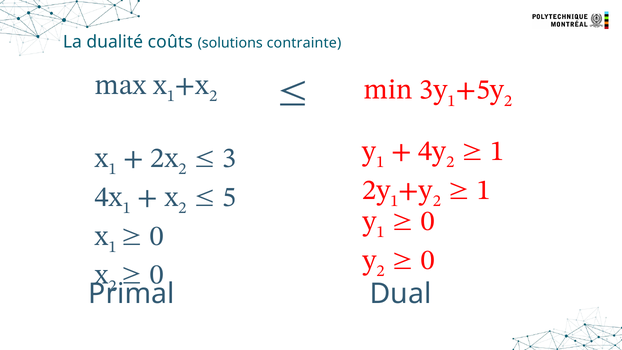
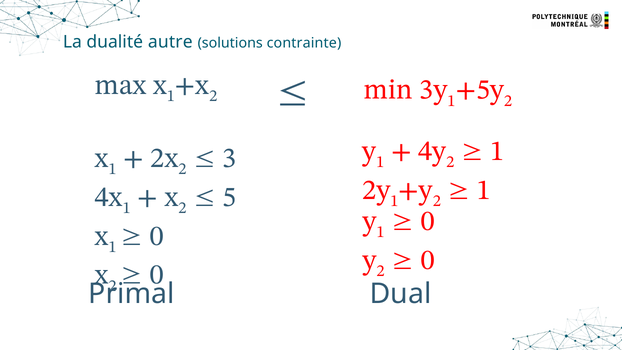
coûts: coûts -> autre
